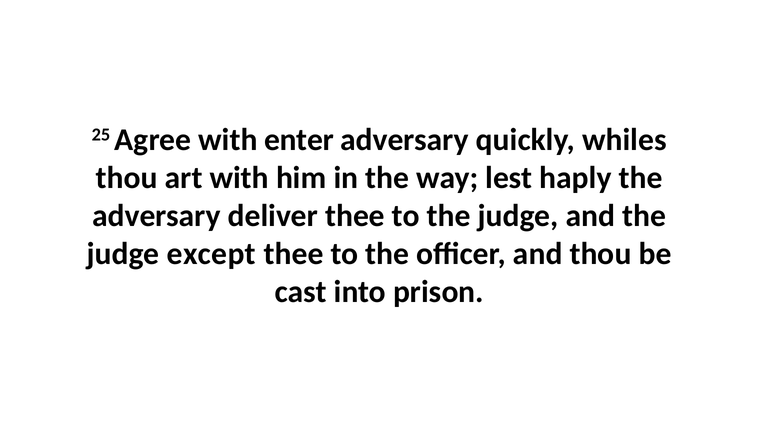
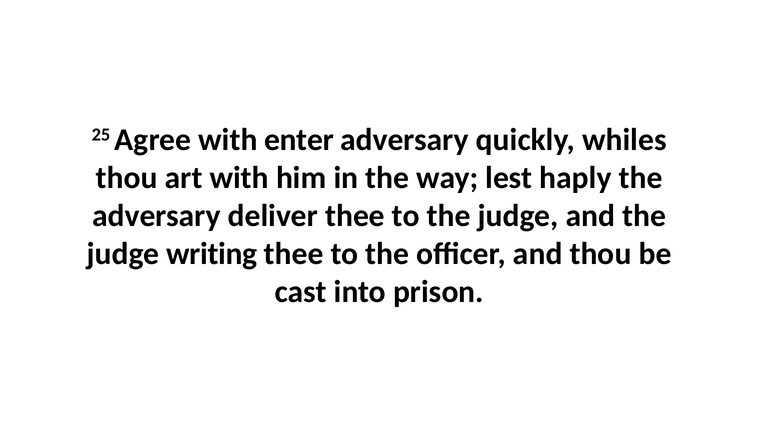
except: except -> writing
